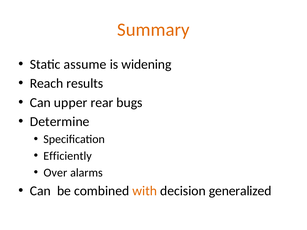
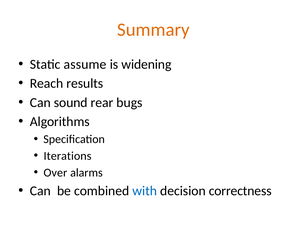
upper: upper -> sound
Determine: Determine -> Algorithms
Efficiently: Efficiently -> Iterations
with colour: orange -> blue
generalized: generalized -> correctness
